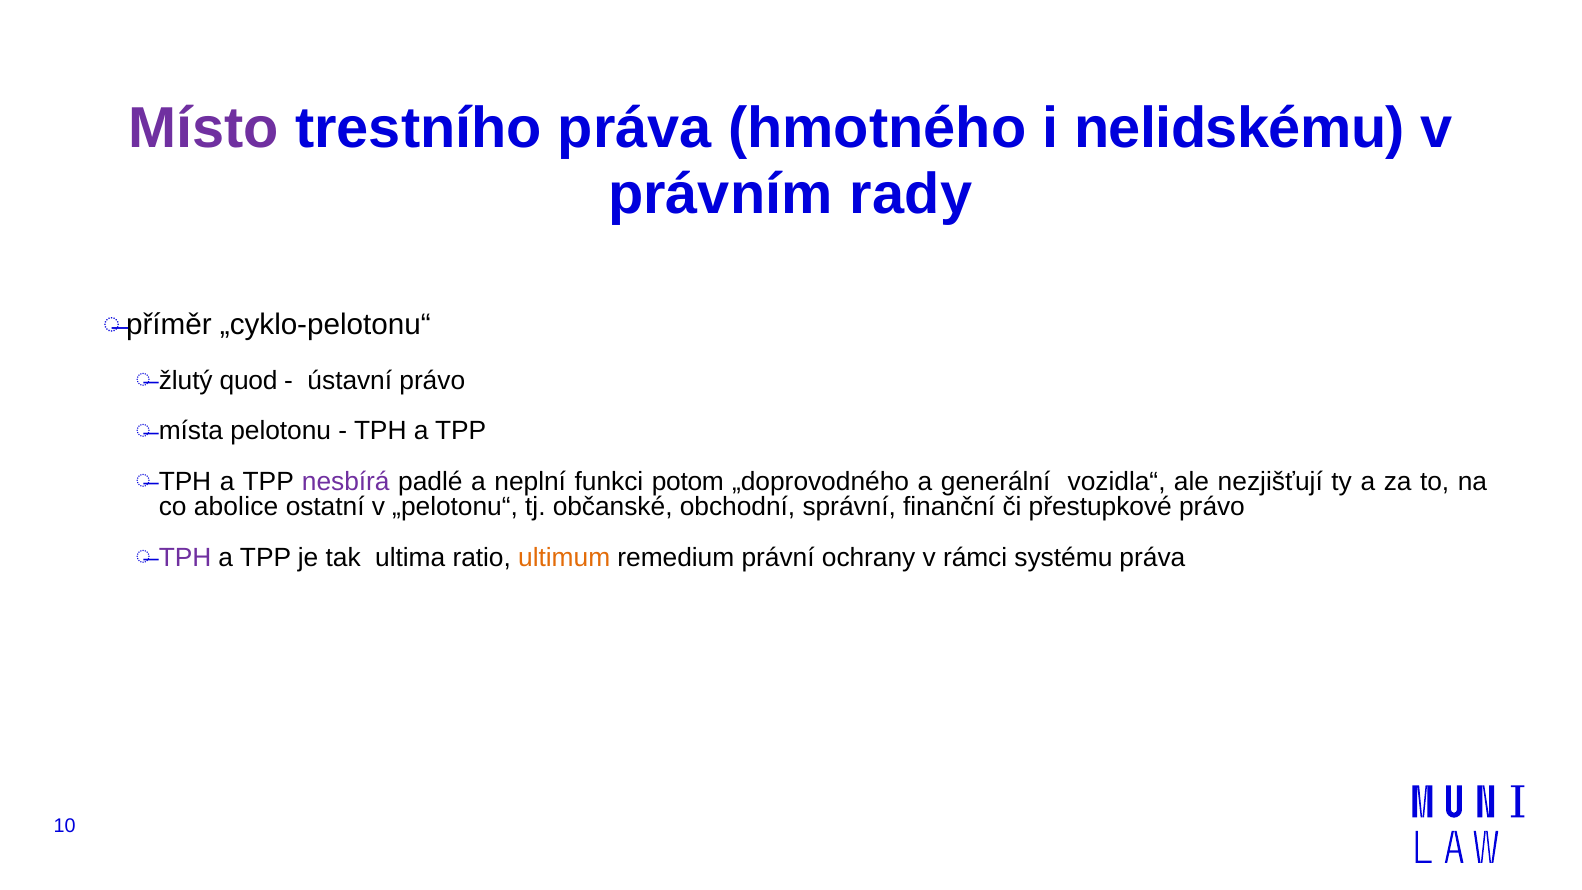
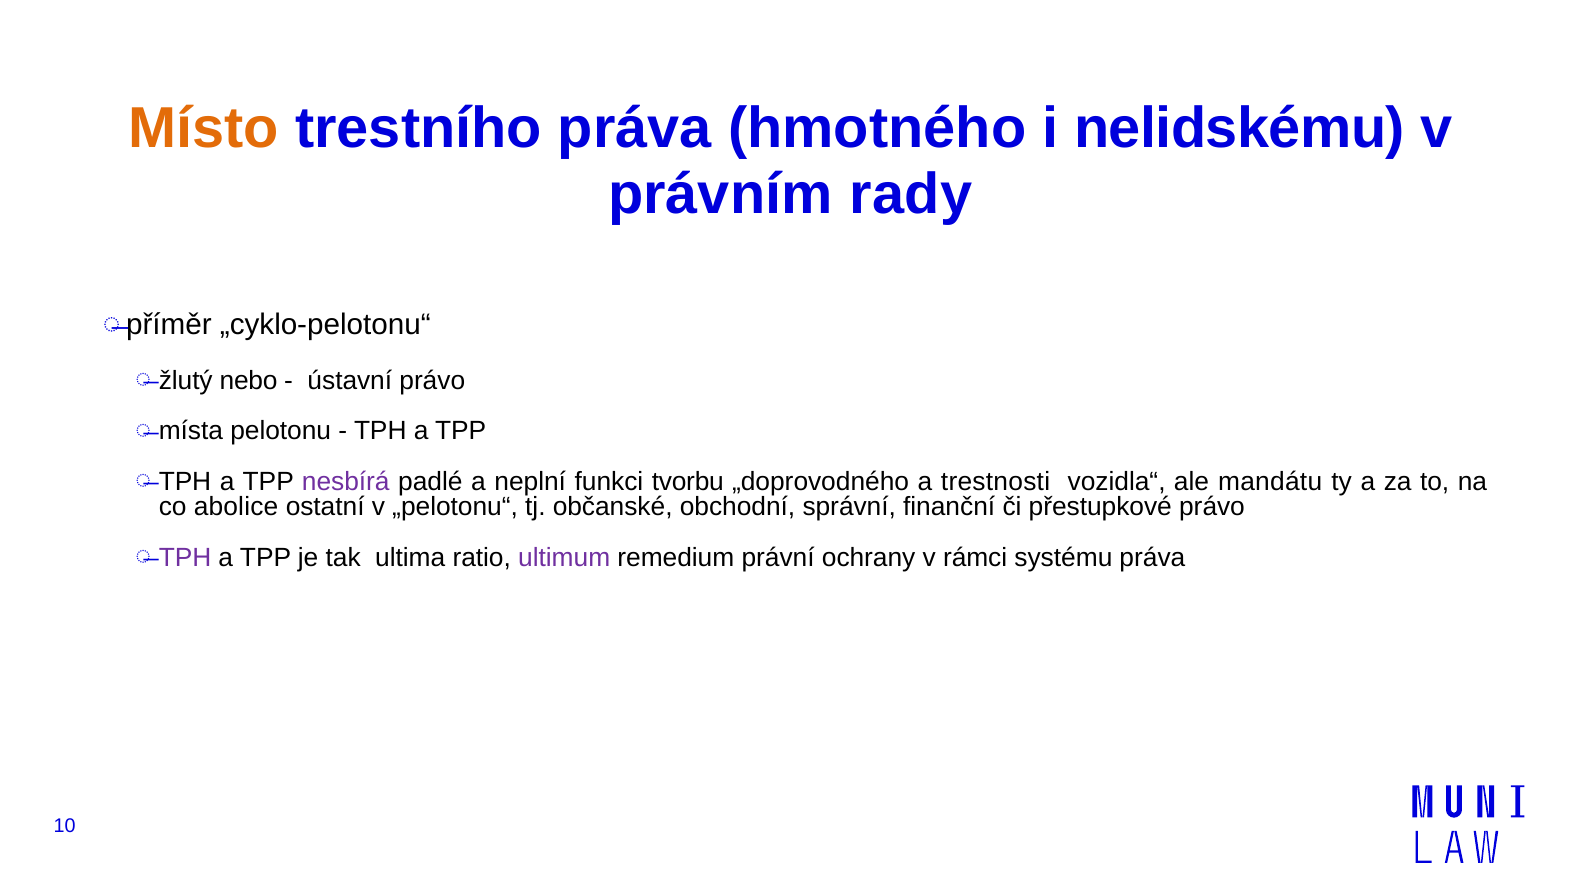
Místo colour: purple -> orange
quod: quod -> nebo
potom: potom -> tvorbu
generální: generální -> trestnosti
nezjišťují: nezjišťují -> mandátu
ultimum colour: orange -> purple
